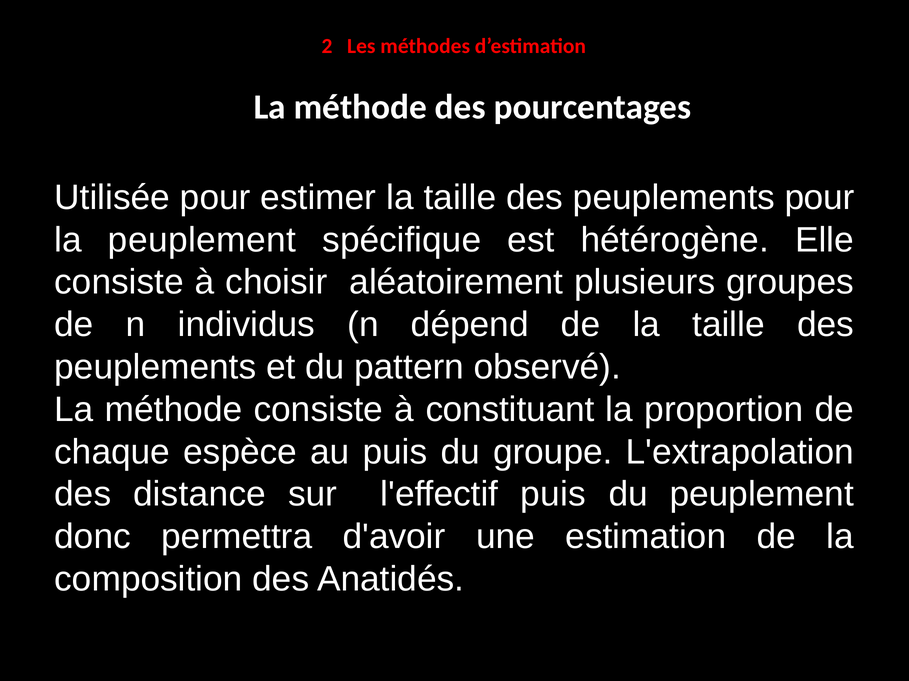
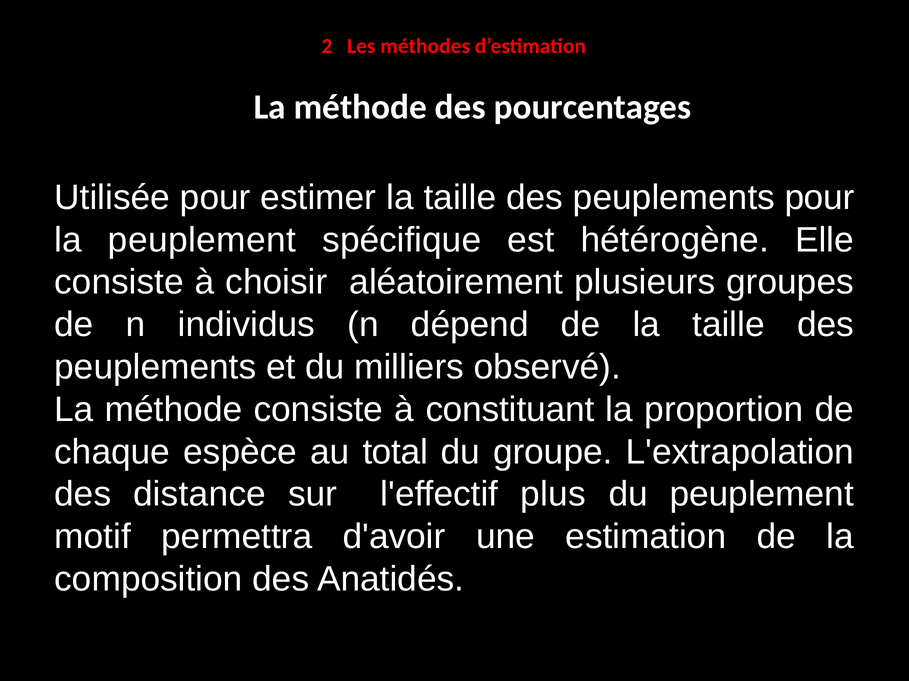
pattern: pattern -> milliers
au puis: puis -> total
l'effectif puis: puis -> plus
donc: donc -> motif
